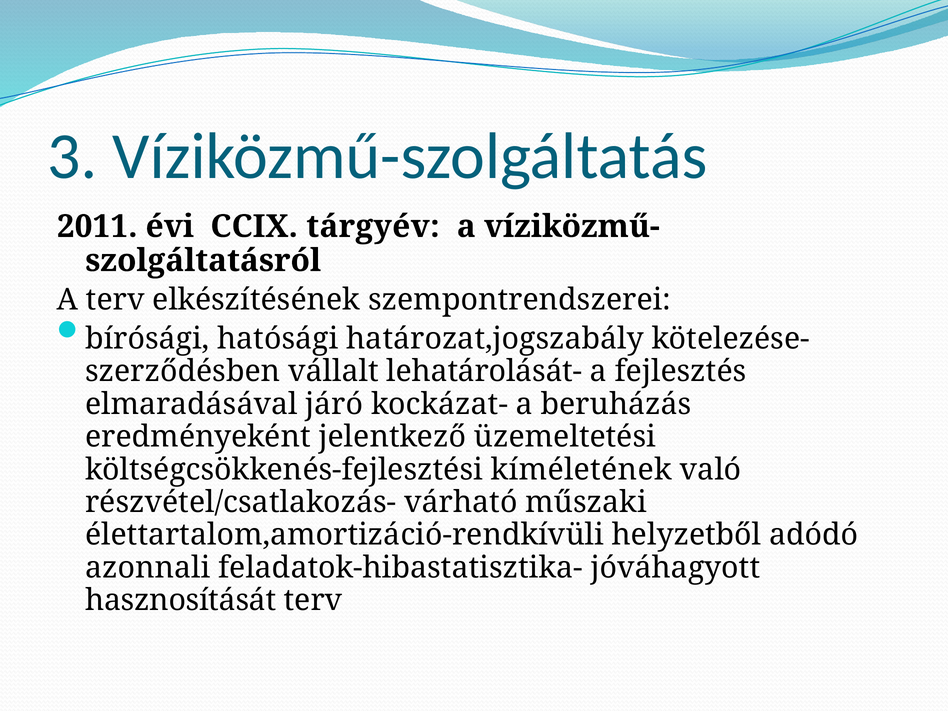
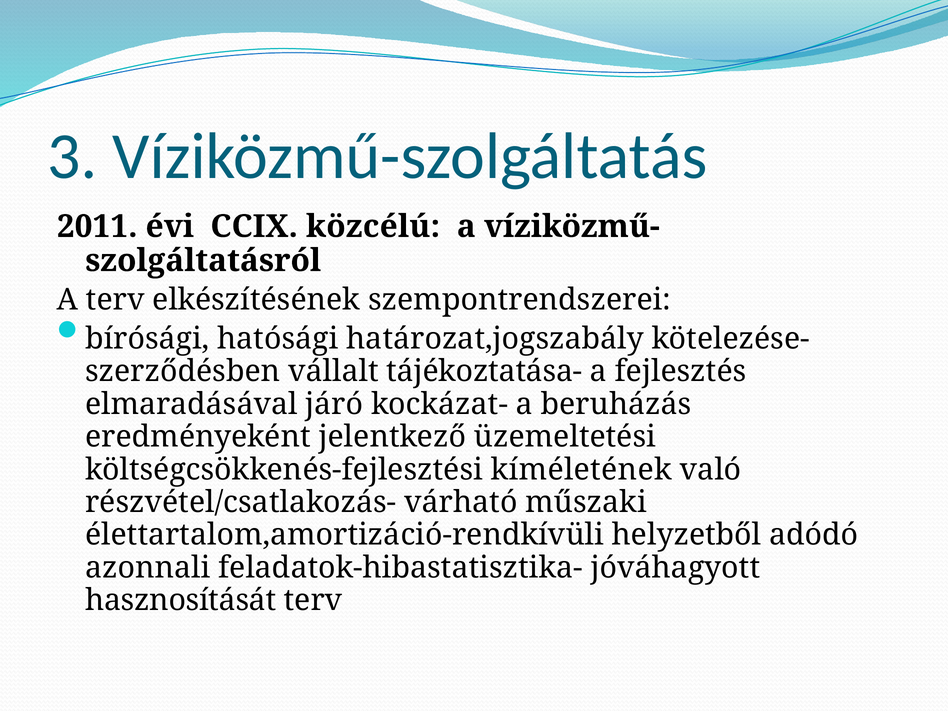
tárgyév: tárgyév -> közcélú
lehatárolását-: lehatárolását- -> tájékoztatása-
